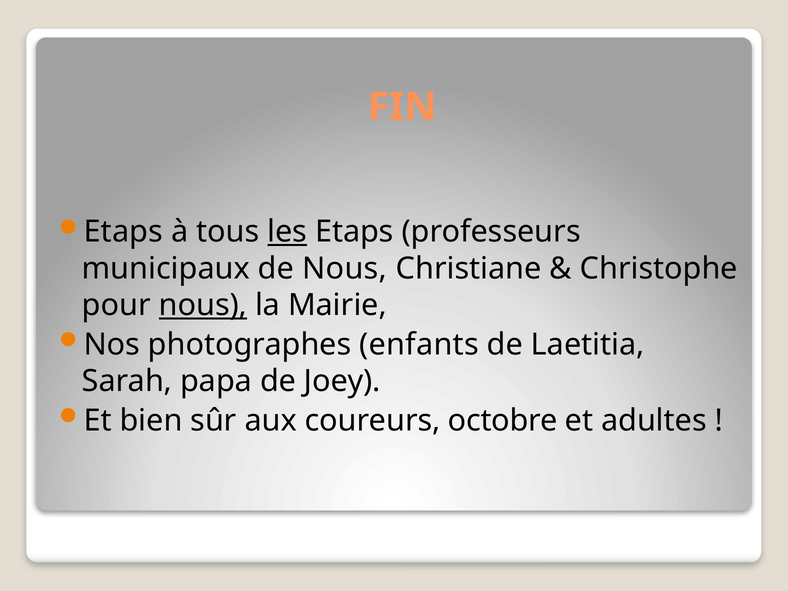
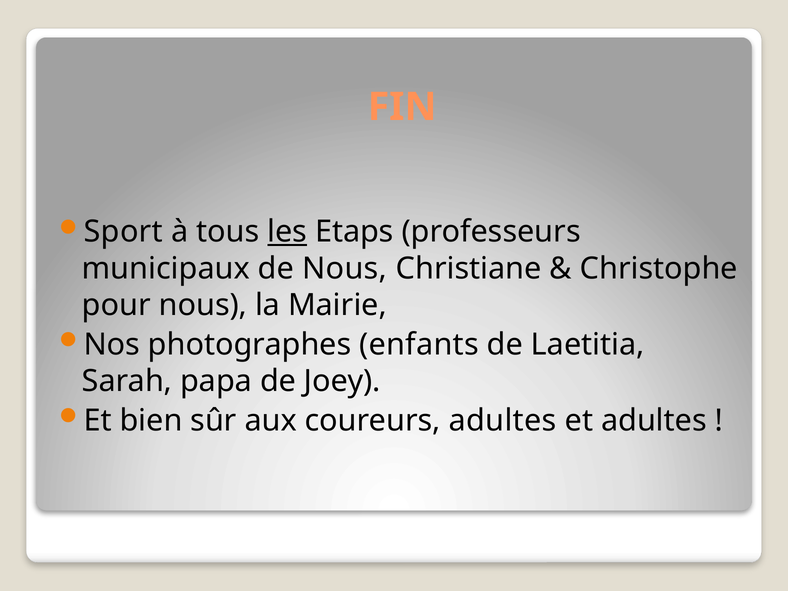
Etaps at (123, 232): Etaps -> Sport
nous at (203, 305) underline: present -> none
coureurs octobre: octobre -> adultes
